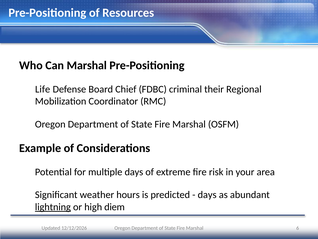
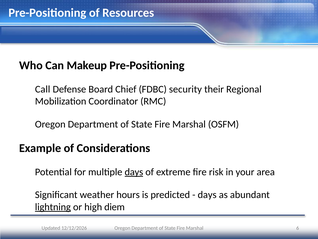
Can Marshal: Marshal -> Makeup
Life: Life -> Call
criminal: criminal -> security
days at (134, 172) underline: none -> present
